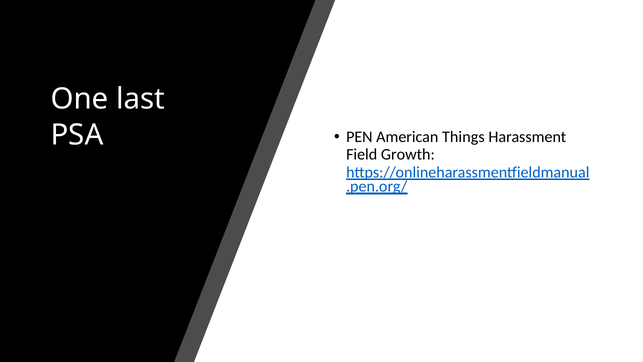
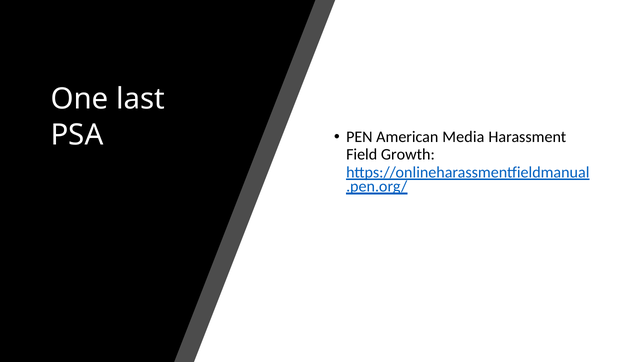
Things: Things -> Media
